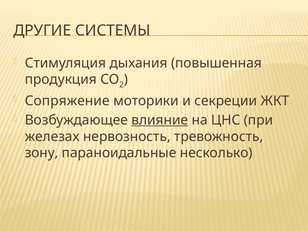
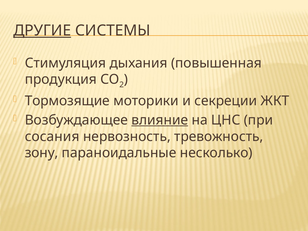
ДРУГИЕ underline: none -> present
Сопряжение: Сопряжение -> Тормозящие
железах: железах -> сосания
